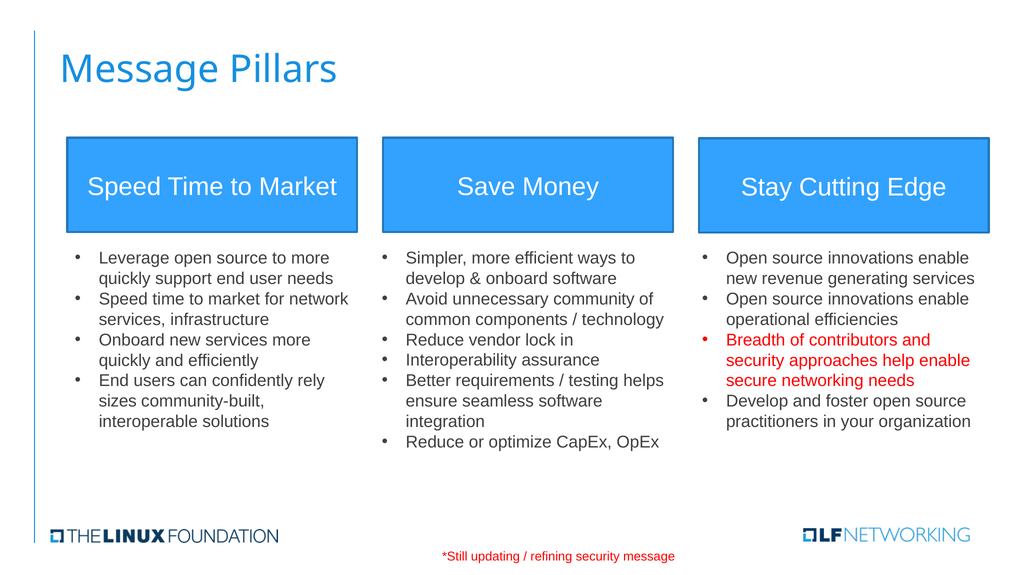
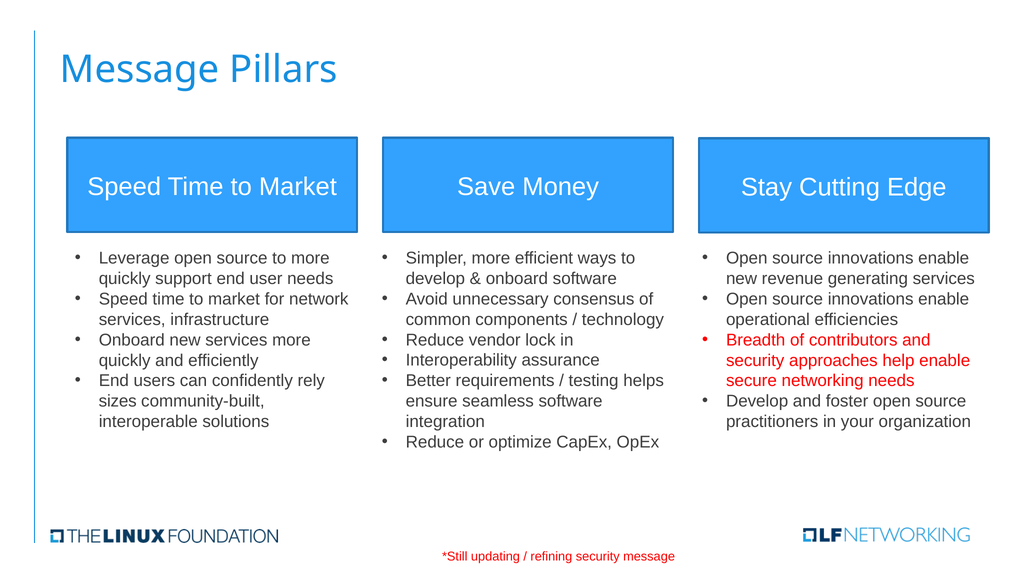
community: community -> consensus
